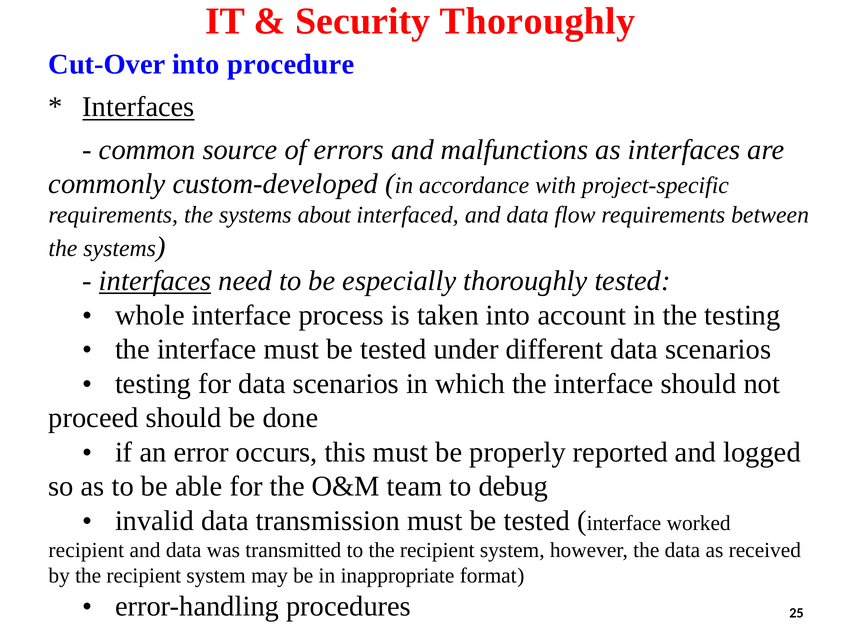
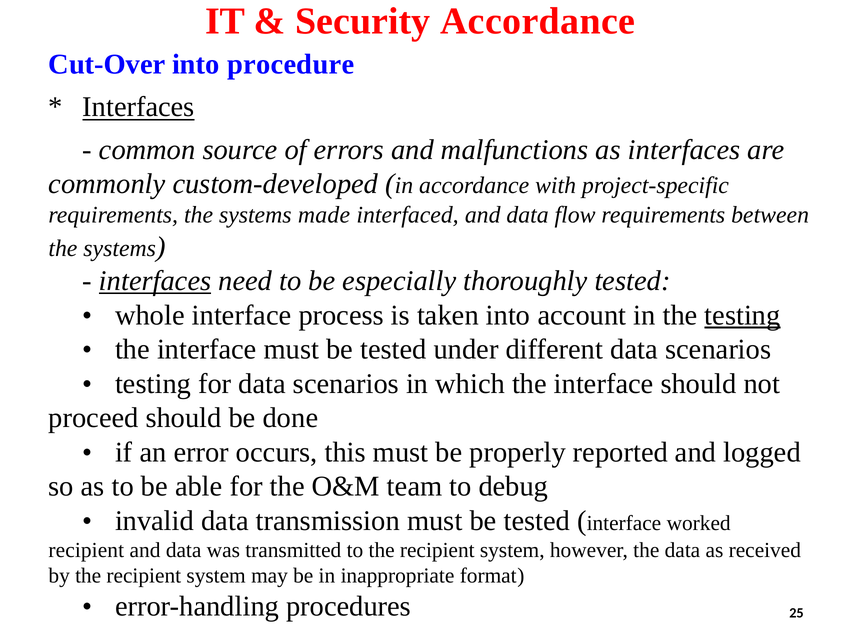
Security Thoroughly: Thoroughly -> Accordance
about: about -> made
testing at (742, 315) underline: none -> present
